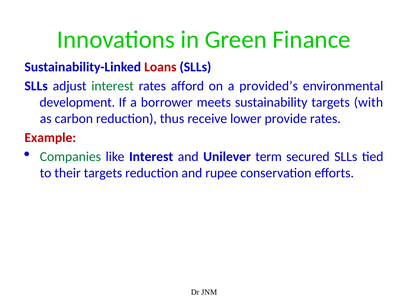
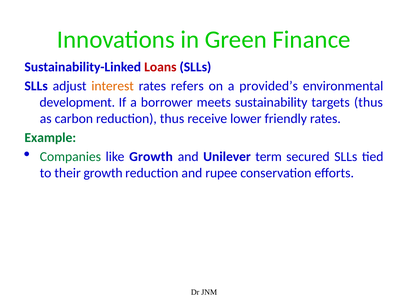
interest at (113, 86) colour: green -> orange
afford: afford -> refers
targets with: with -> thus
provide: provide -> friendly
Example colour: red -> green
like Interest: Interest -> Growth
their targets: targets -> growth
